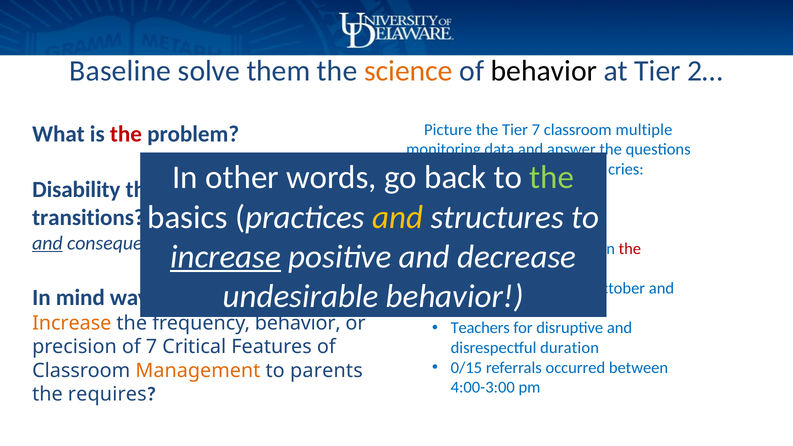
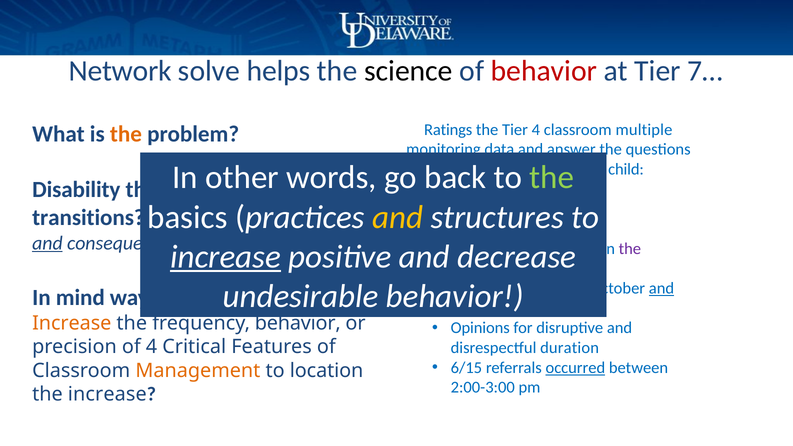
Baseline: Baseline -> Network
them: them -> helps
science at (408, 71) colour: orange -> black
behavior at (544, 71) colour: black -> red
2…: 2… -> 7…
Picture: Picture -> Ratings
Tier 7: 7 -> 4
the at (126, 134) colour: red -> orange
cries: cries -> child
the at (630, 249) colour: red -> purple
and at (662, 288) underline: none -> present
Teachers: Teachers -> Opinions
of 7: 7 -> 4
0/15: 0/15 -> 6/15
occurred underline: none -> present
parents: parents -> location
4:00-3:00: 4:00-3:00 -> 2:00-3:00
the requires: requires -> increase
